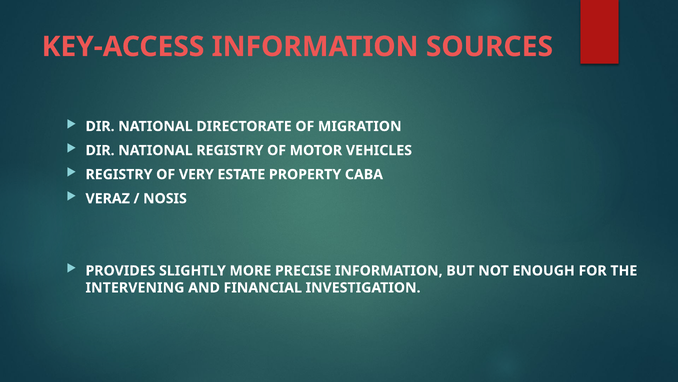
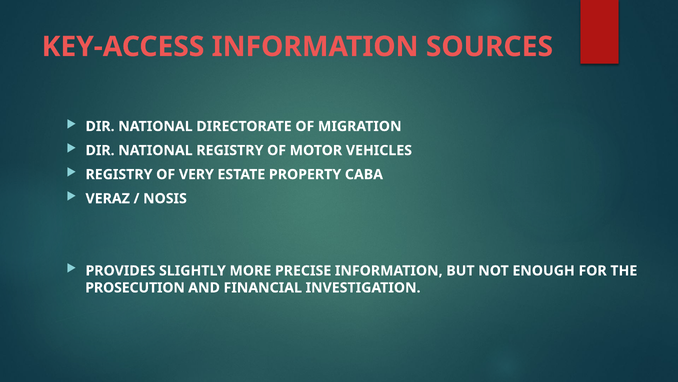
INTERVENING: INTERVENING -> PROSECUTION
